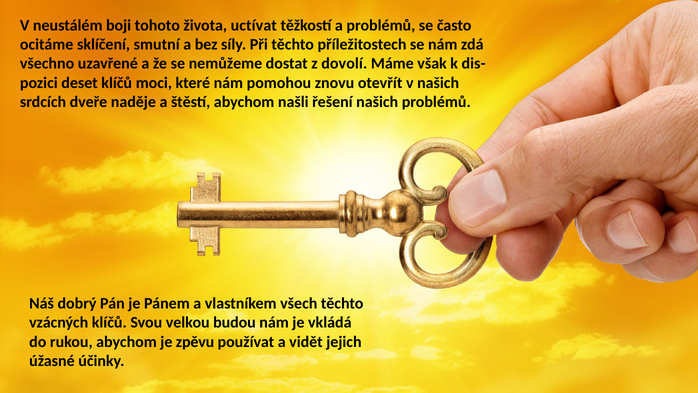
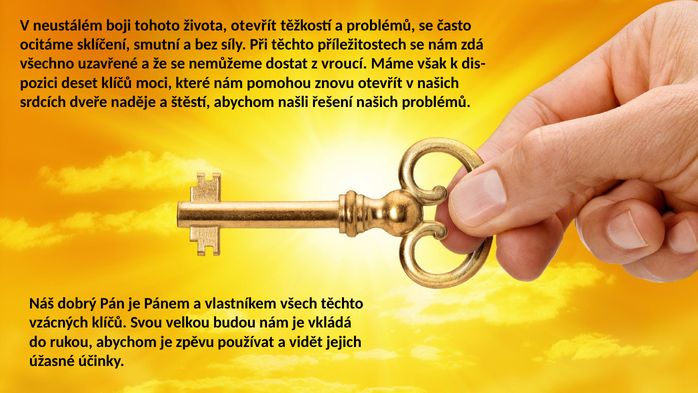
života uctívat: uctívat -> otevřít
dovolí: dovolí -> vroucí
